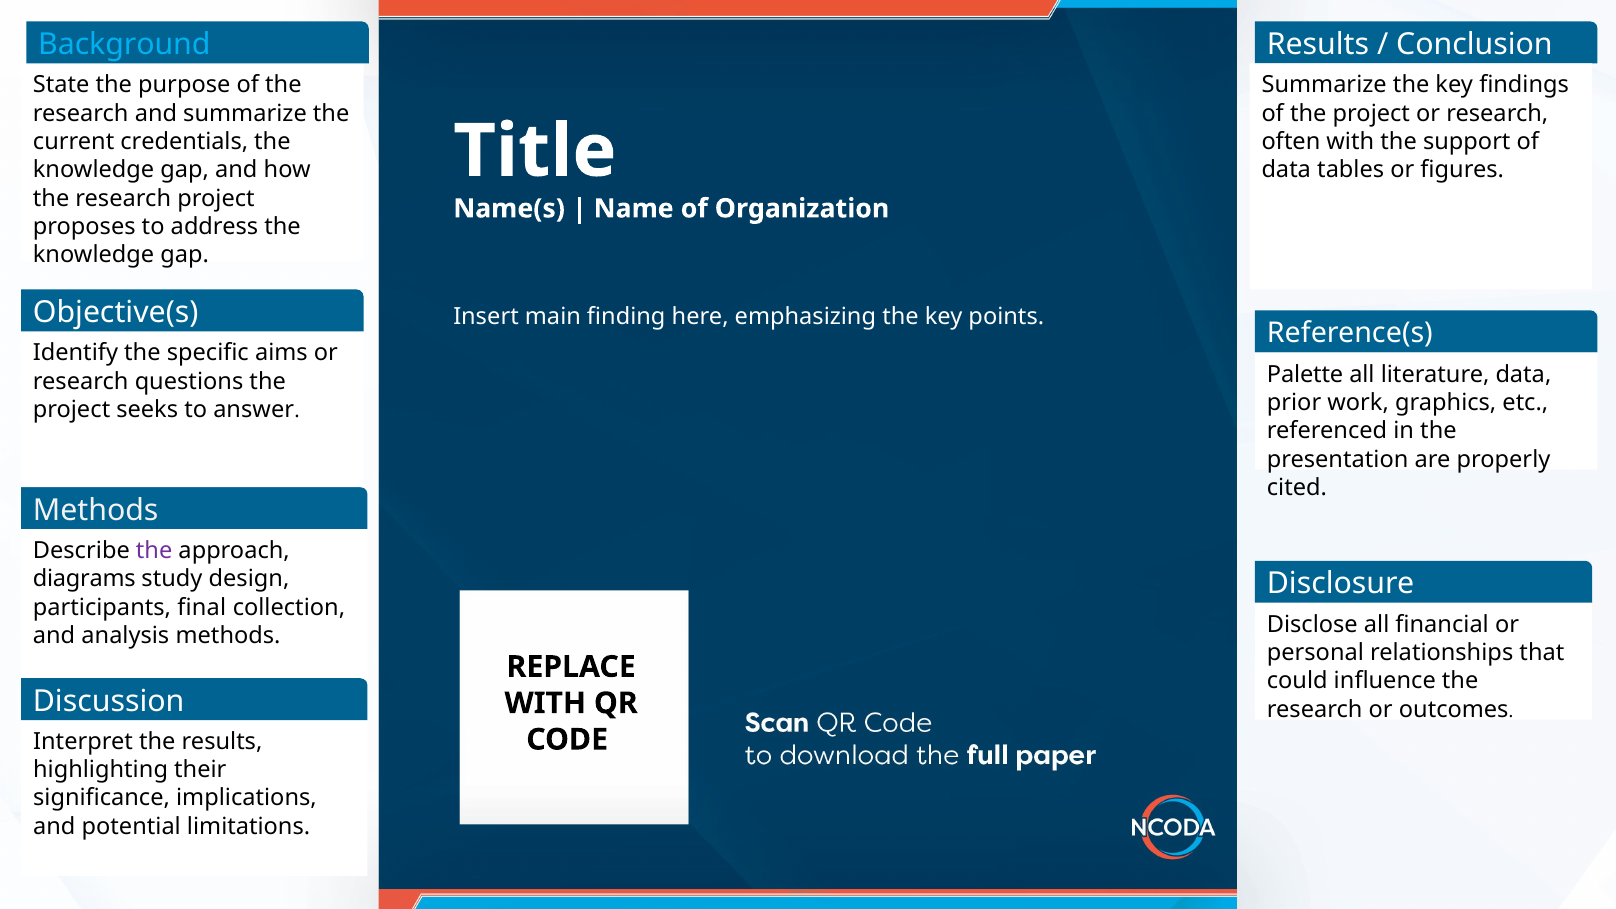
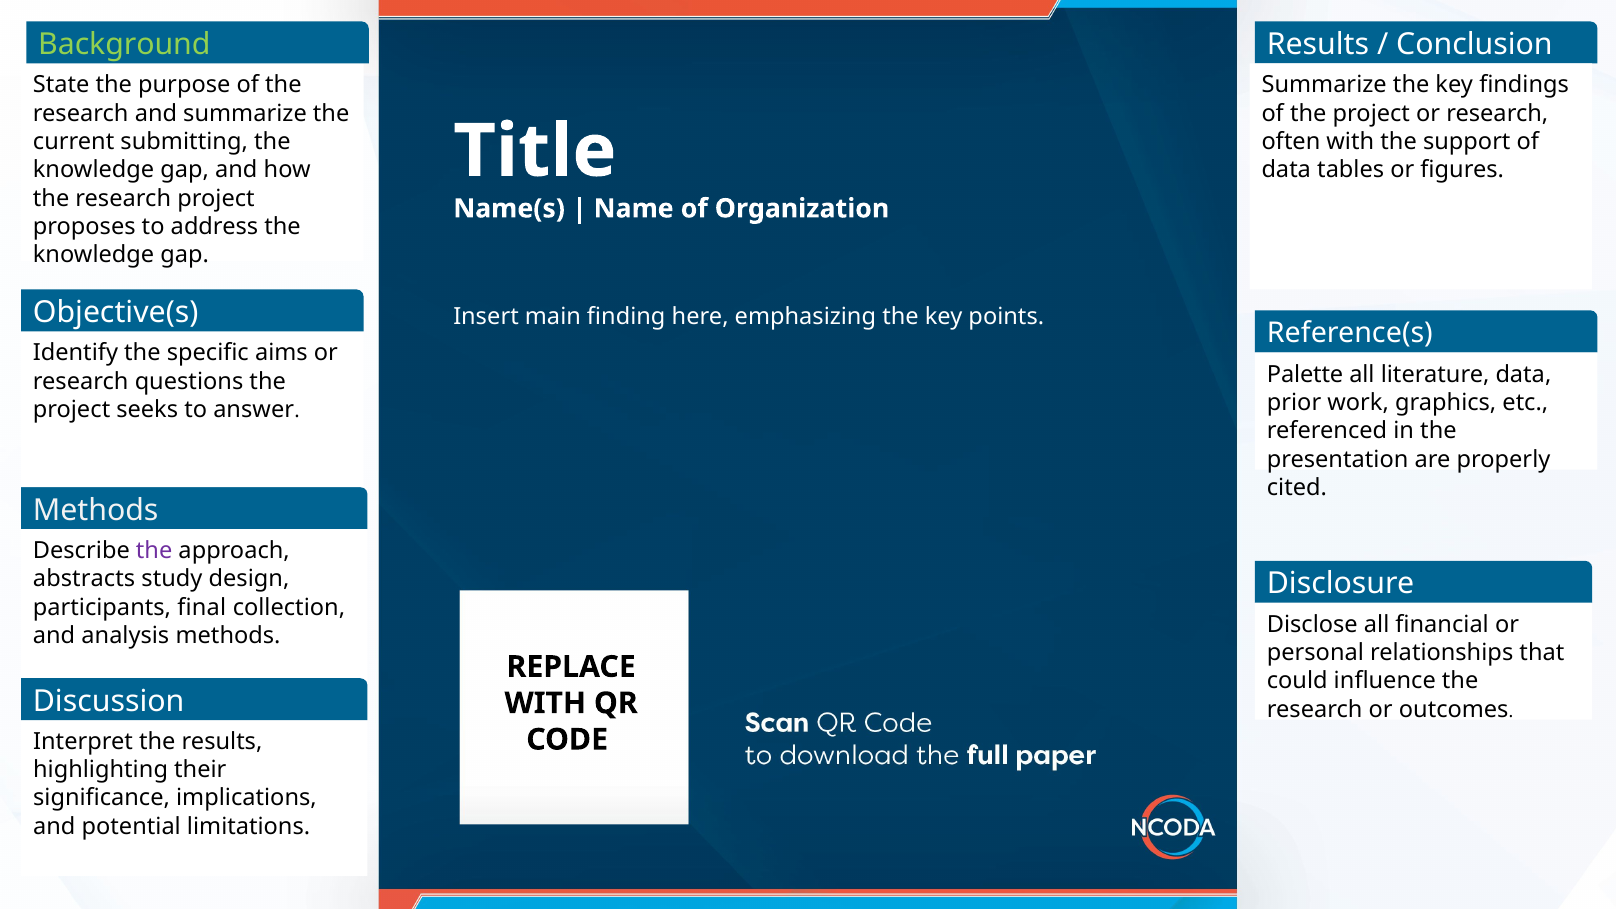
Background colour: light blue -> light green
credentials: credentials -> submitting
diagrams: diagrams -> abstracts
